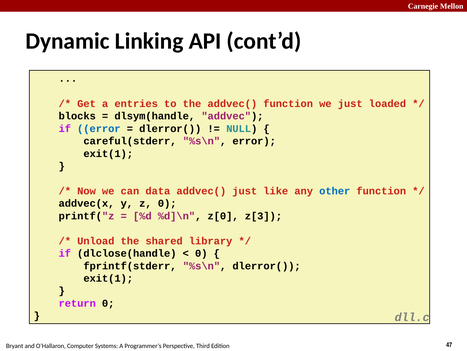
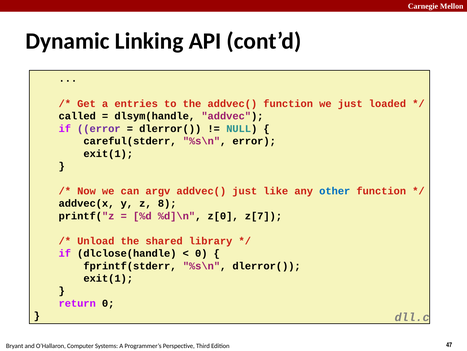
blocks: blocks -> called
error at (99, 128) colour: blue -> purple
data: data -> argv
z 0: 0 -> 8
z[3: z[3 -> z[7
